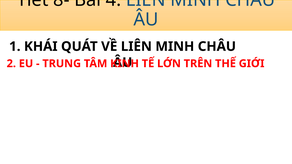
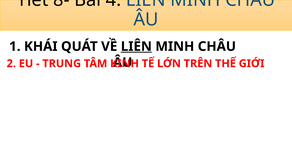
LIÊN at (136, 47) underline: none -> present
